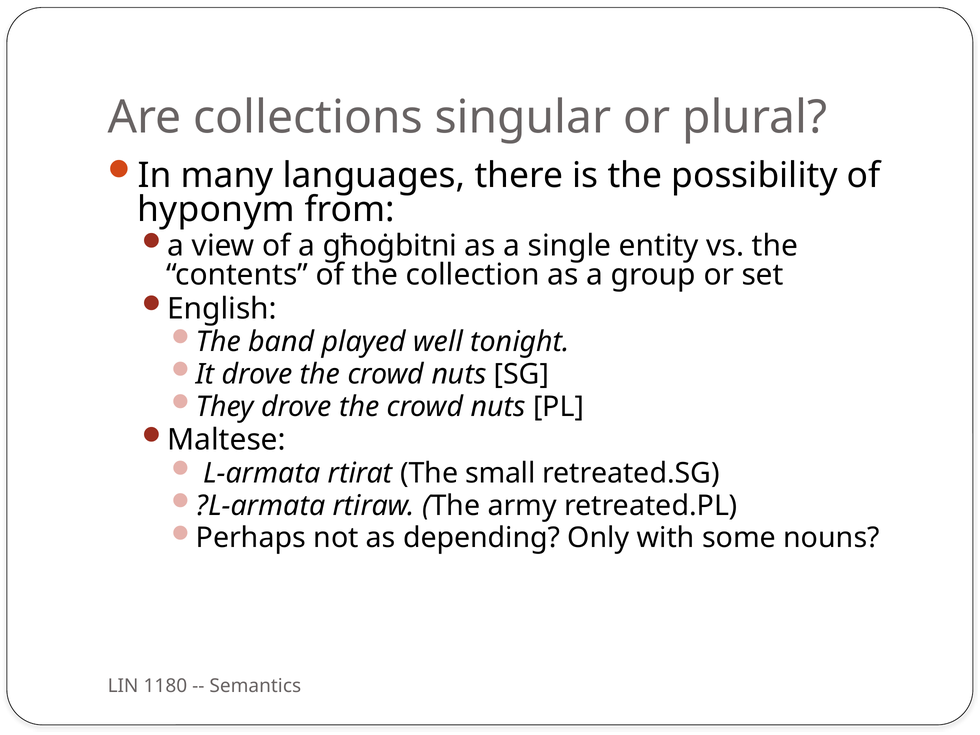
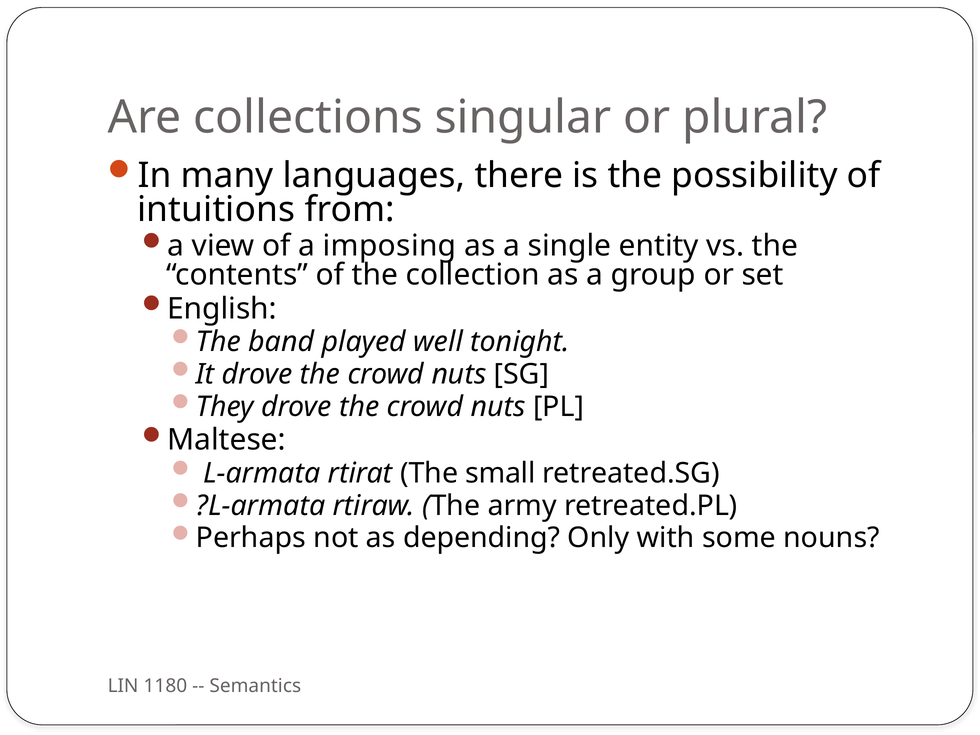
hyponym: hyponym -> intuitions
għoġbitni: għoġbitni -> imposing
